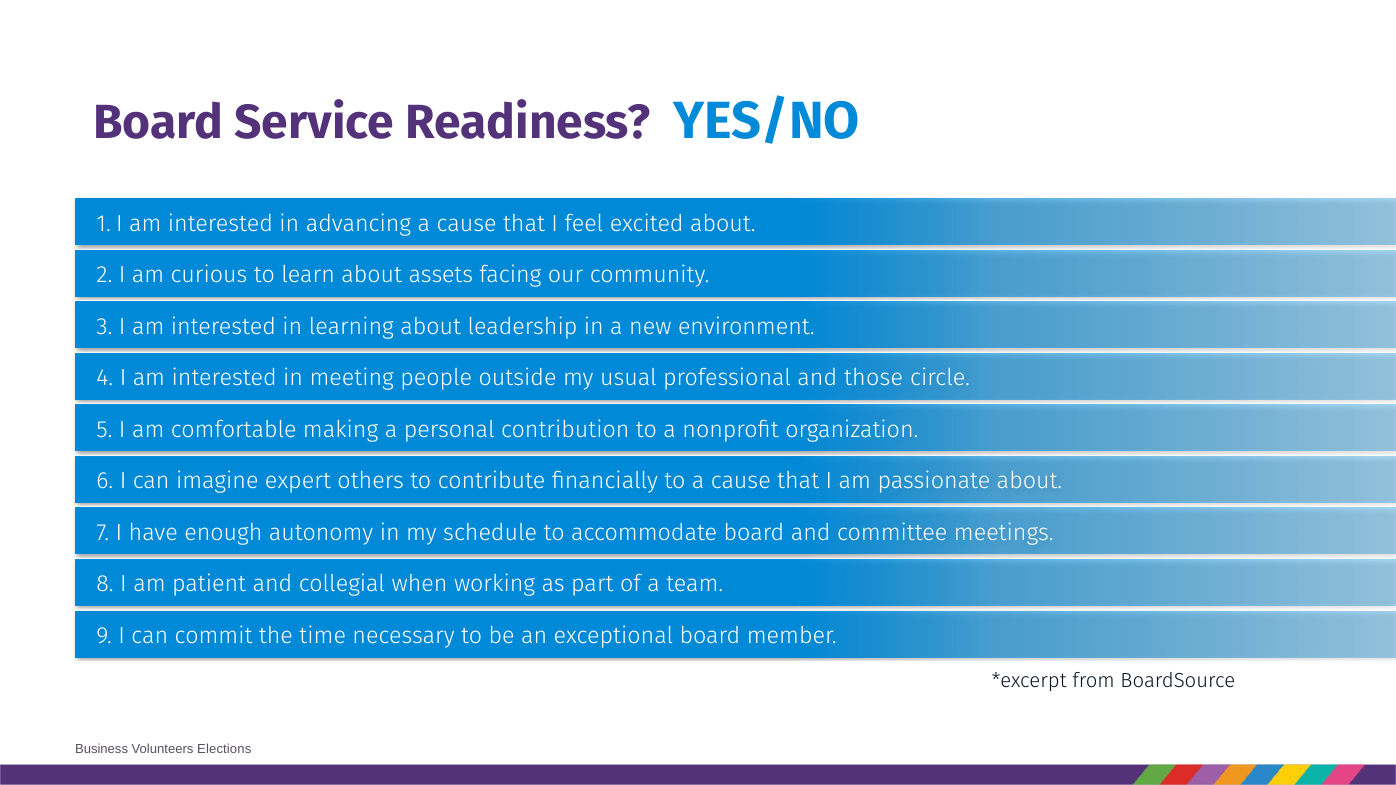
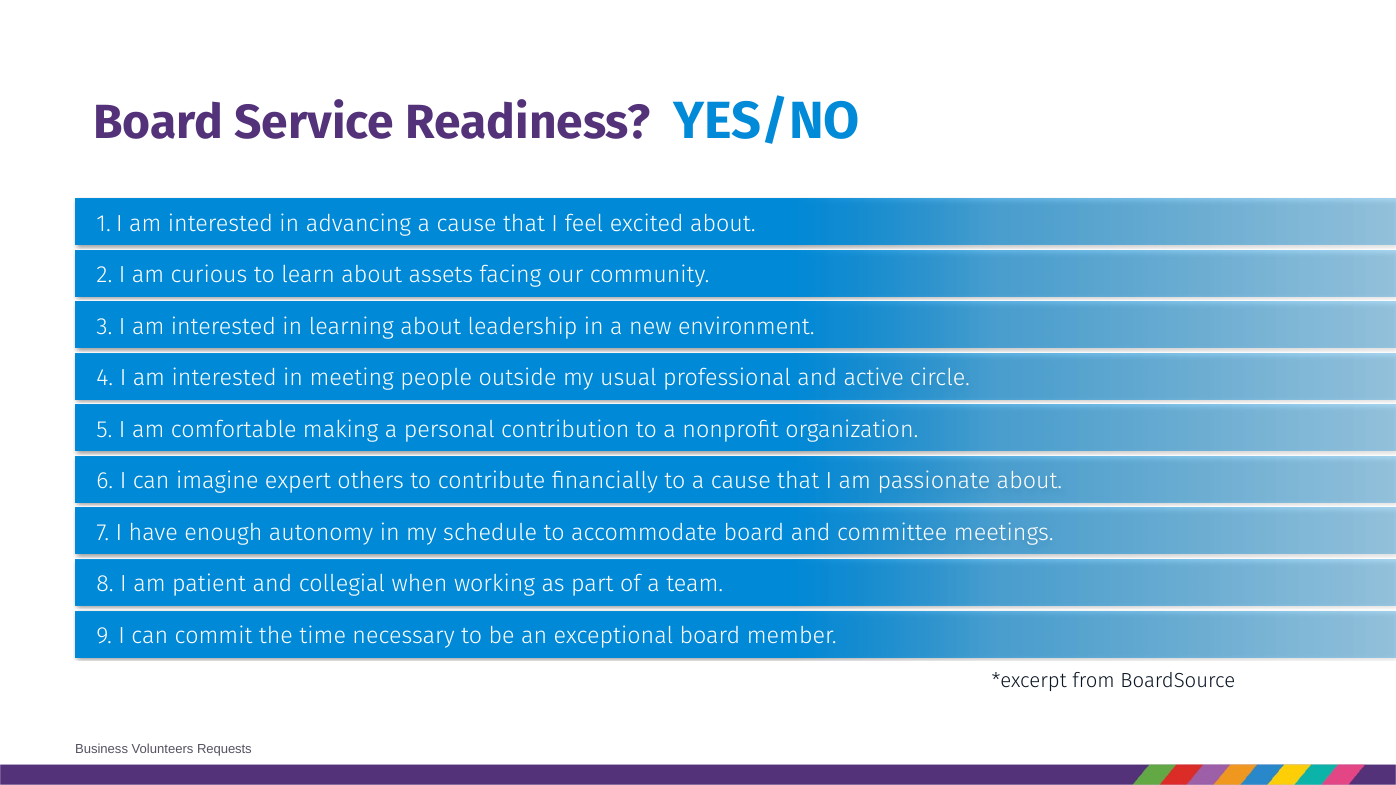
those: those -> active
Elections: Elections -> Requests
